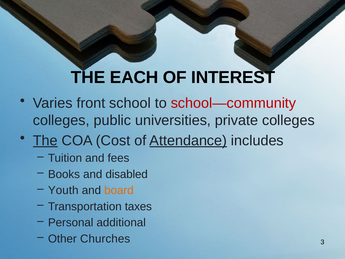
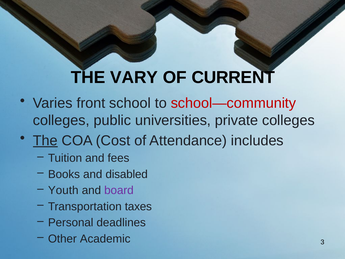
EACH: EACH -> VARY
INTEREST: INTEREST -> CURRENT
Attendance underline: present -> none
board colour: orange -> purple
additional: additional -> deadlines
Churches: Churches -> Academic
